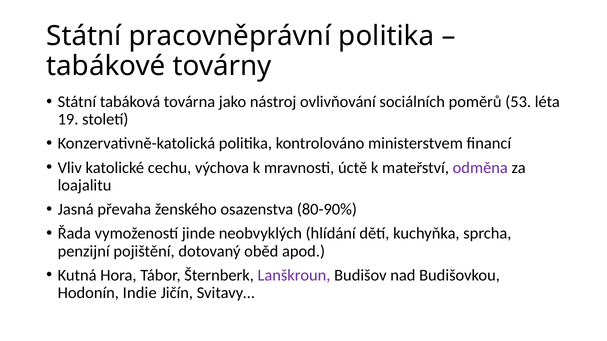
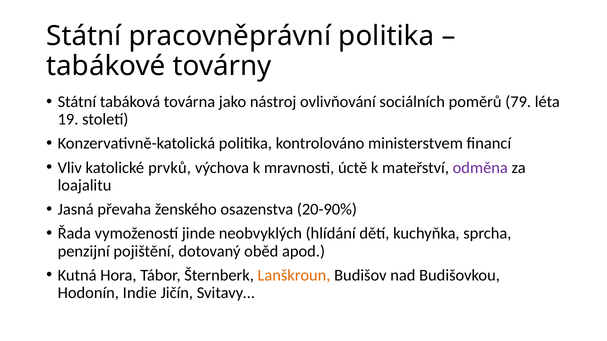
53: 53 -> 79
cechu: cechu -> prvků
80-90%: 80-90% -> 20-90%
Lanškroun colour: purple -> orange
